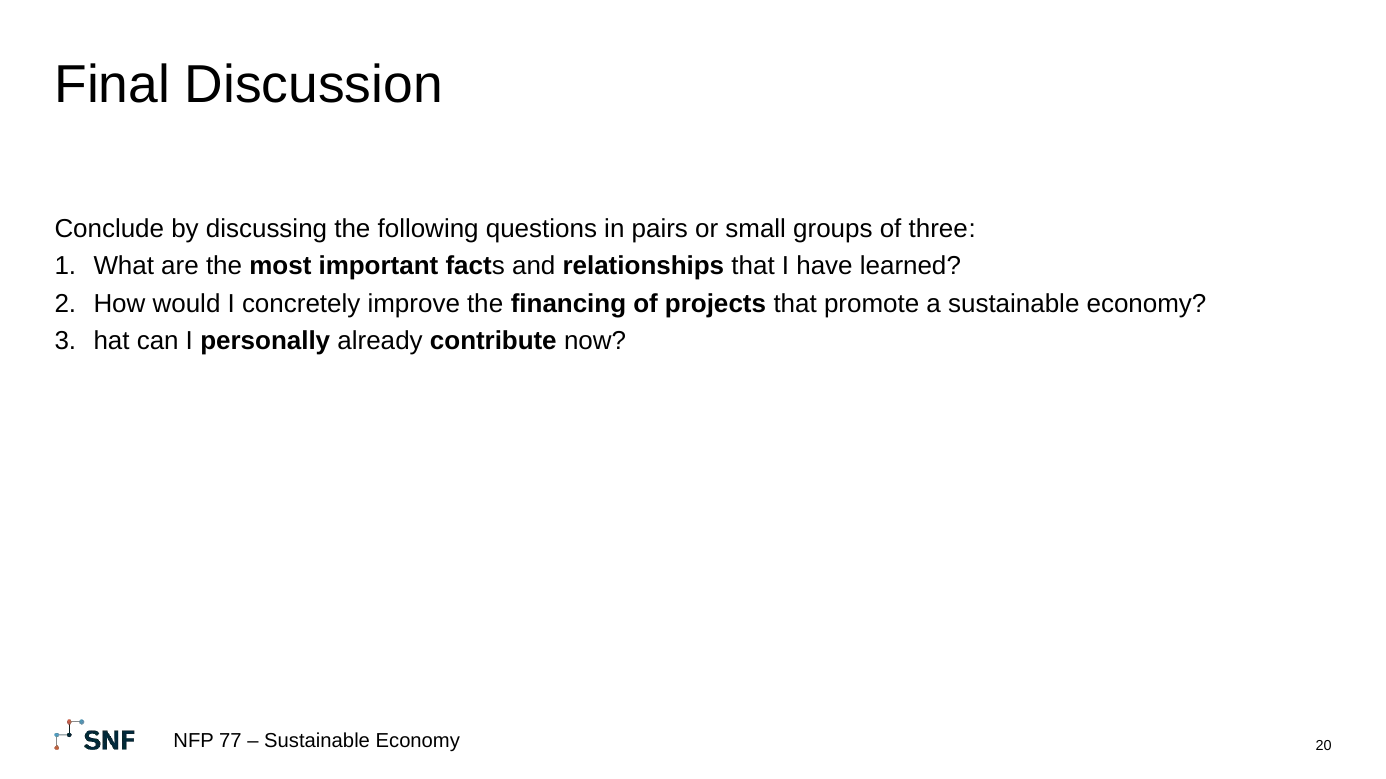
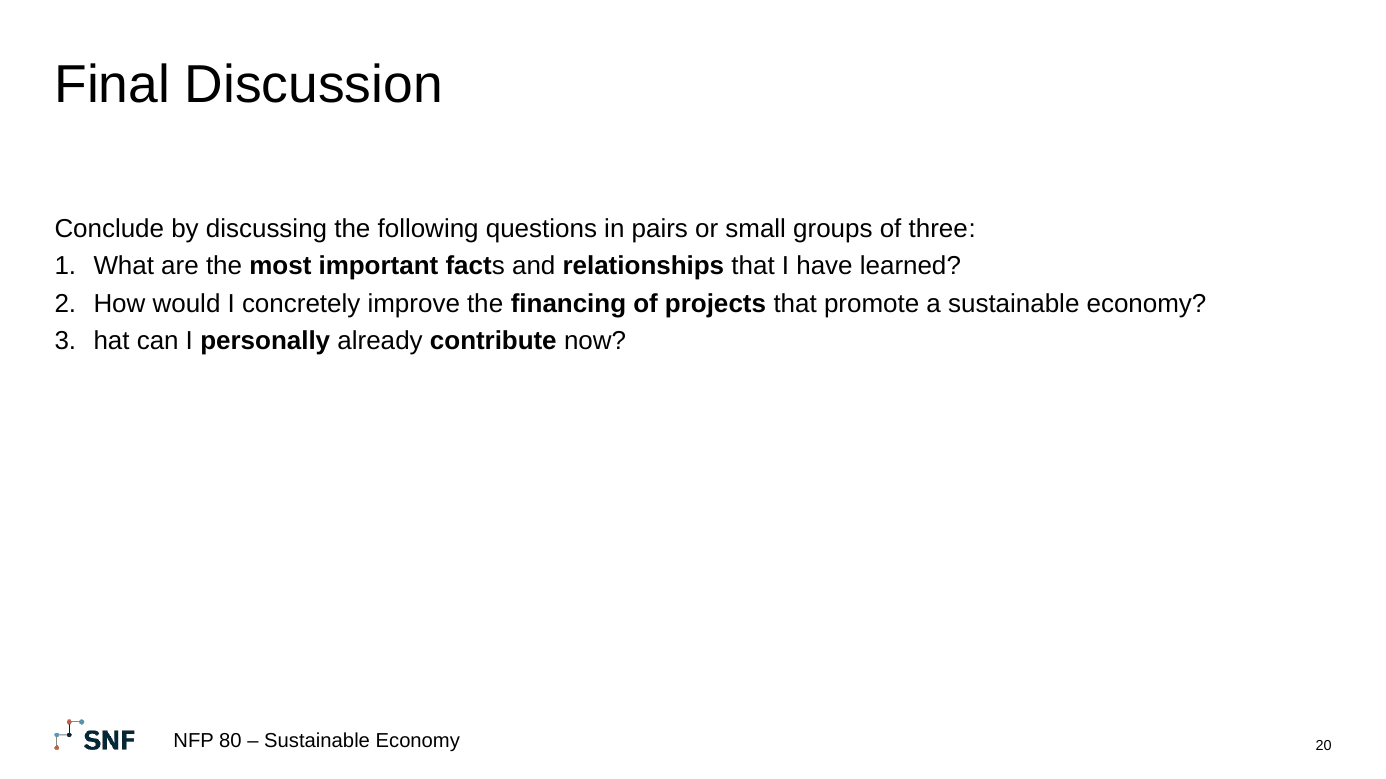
77: 77 -> 80
